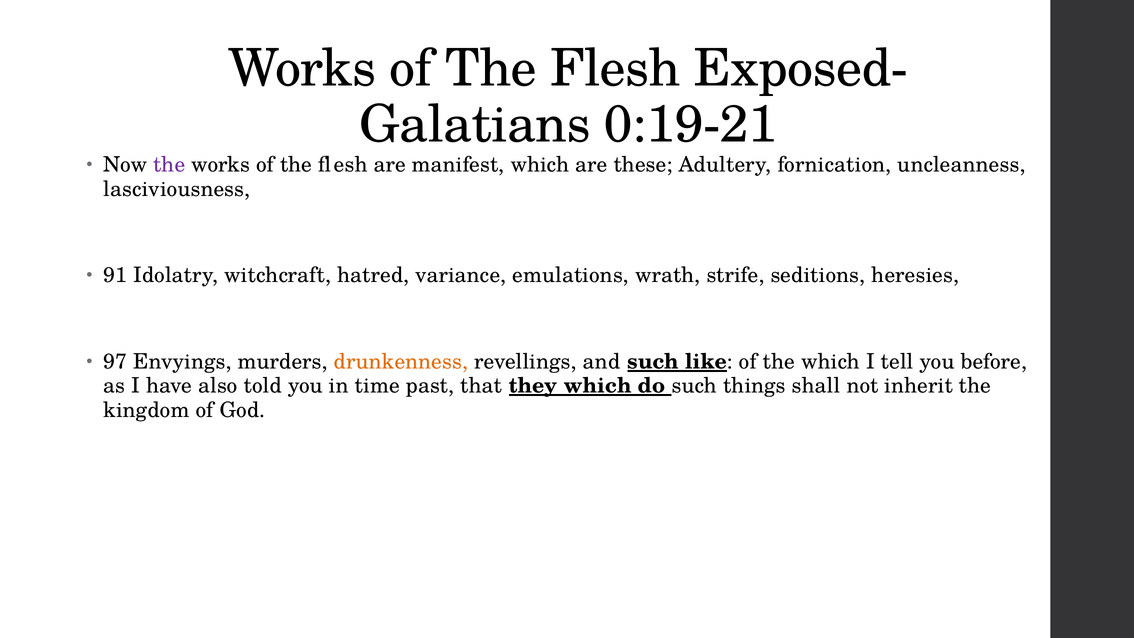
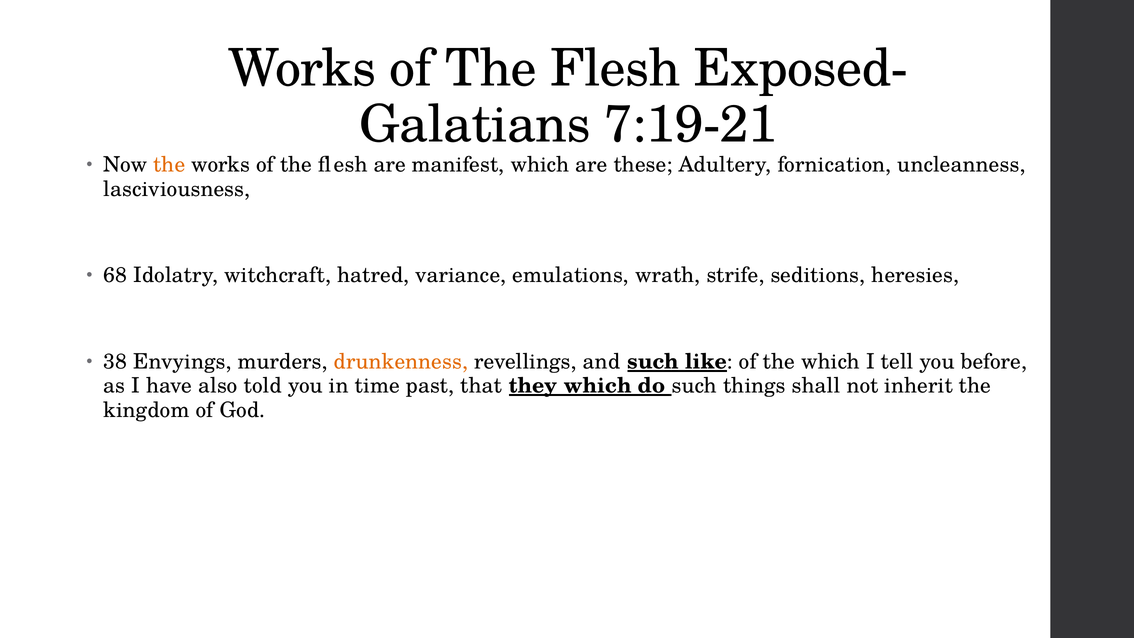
0:19-21: 0:19-21 -> 7:19-21
the at (169, 165) colour: purple -> orange
91: 91 -> 68
97: 97 -> 38
